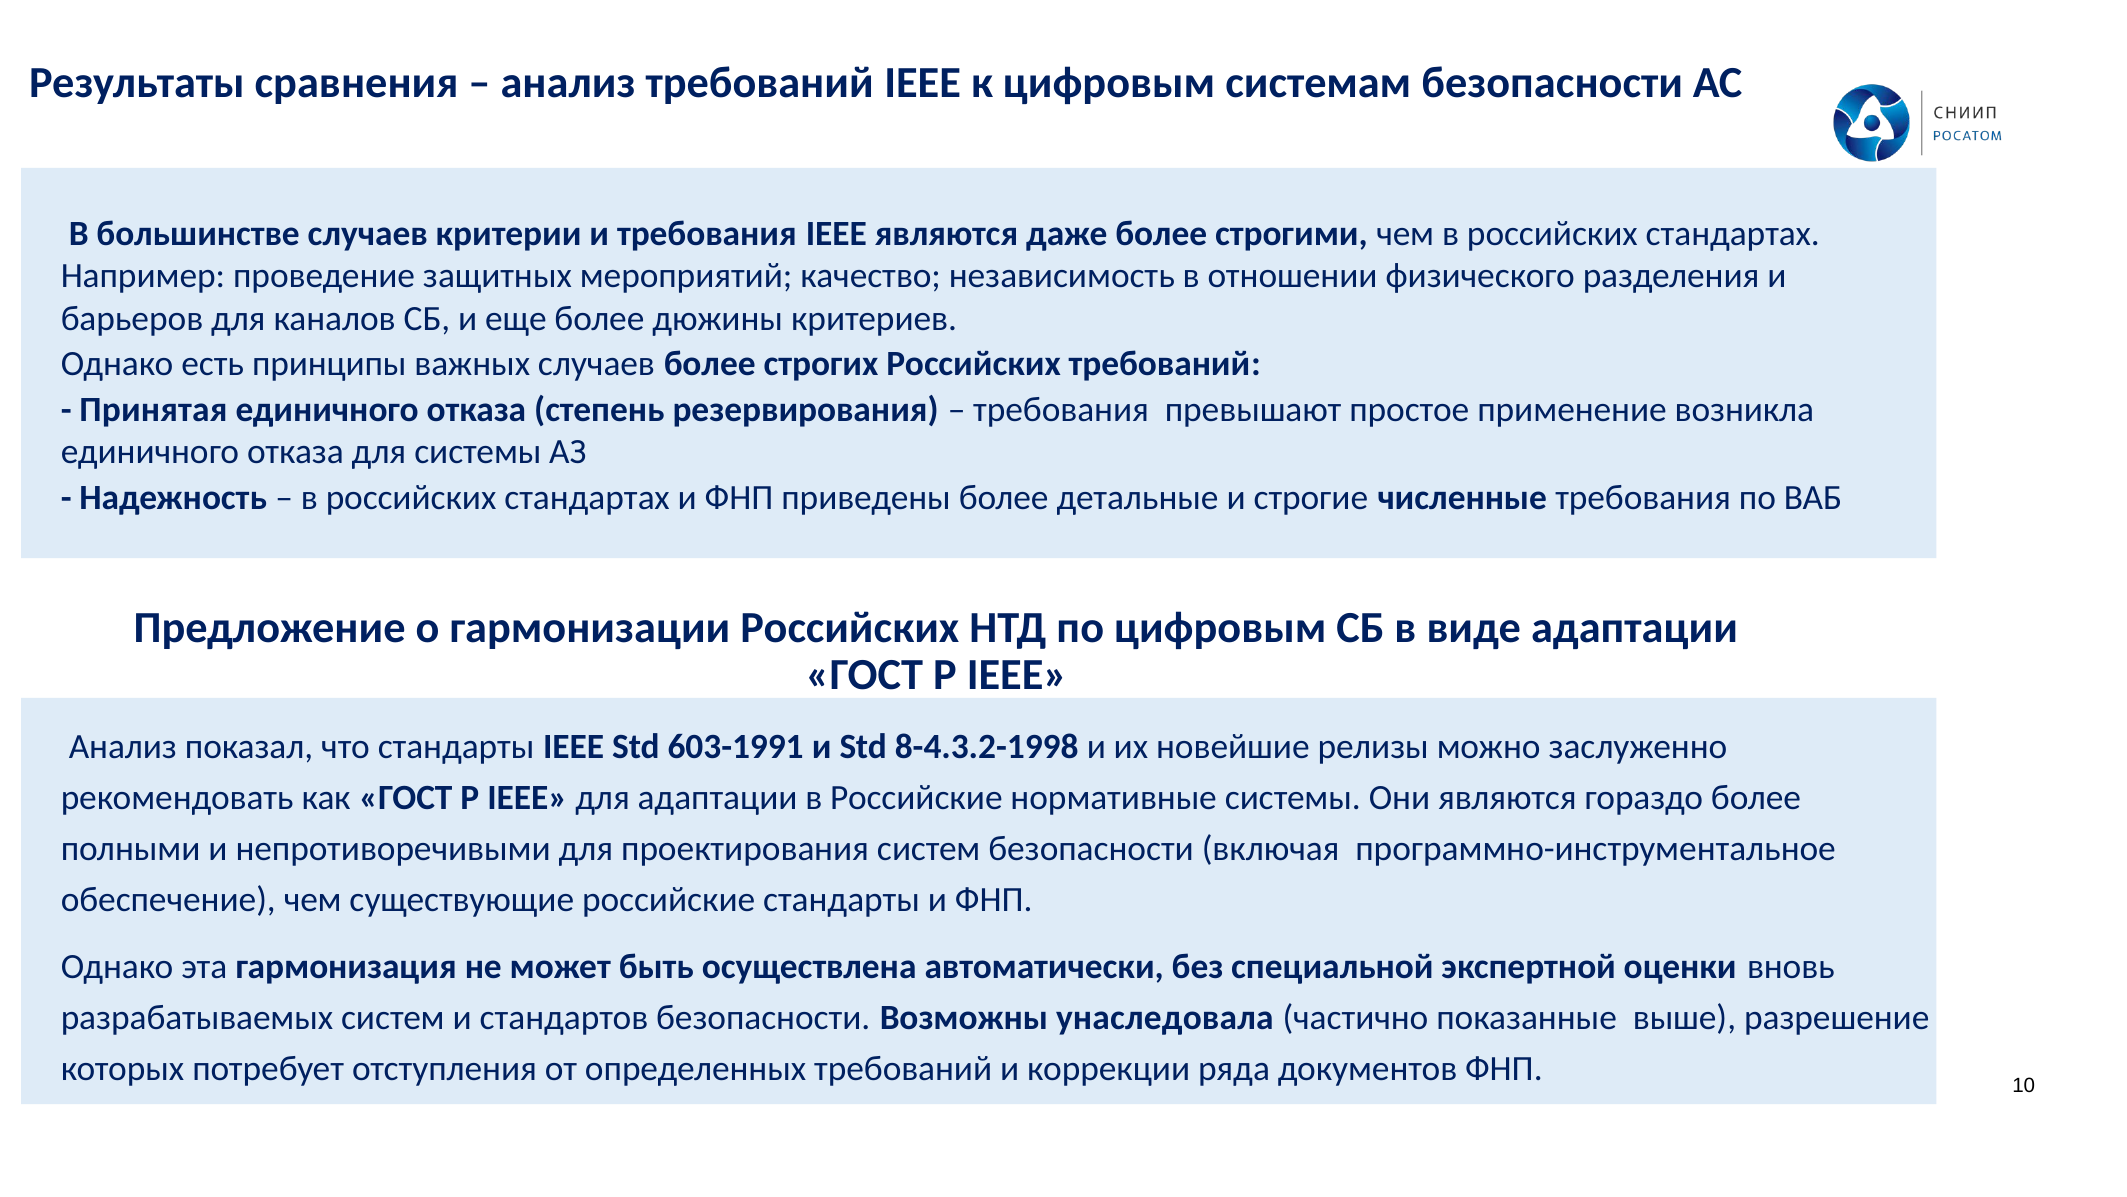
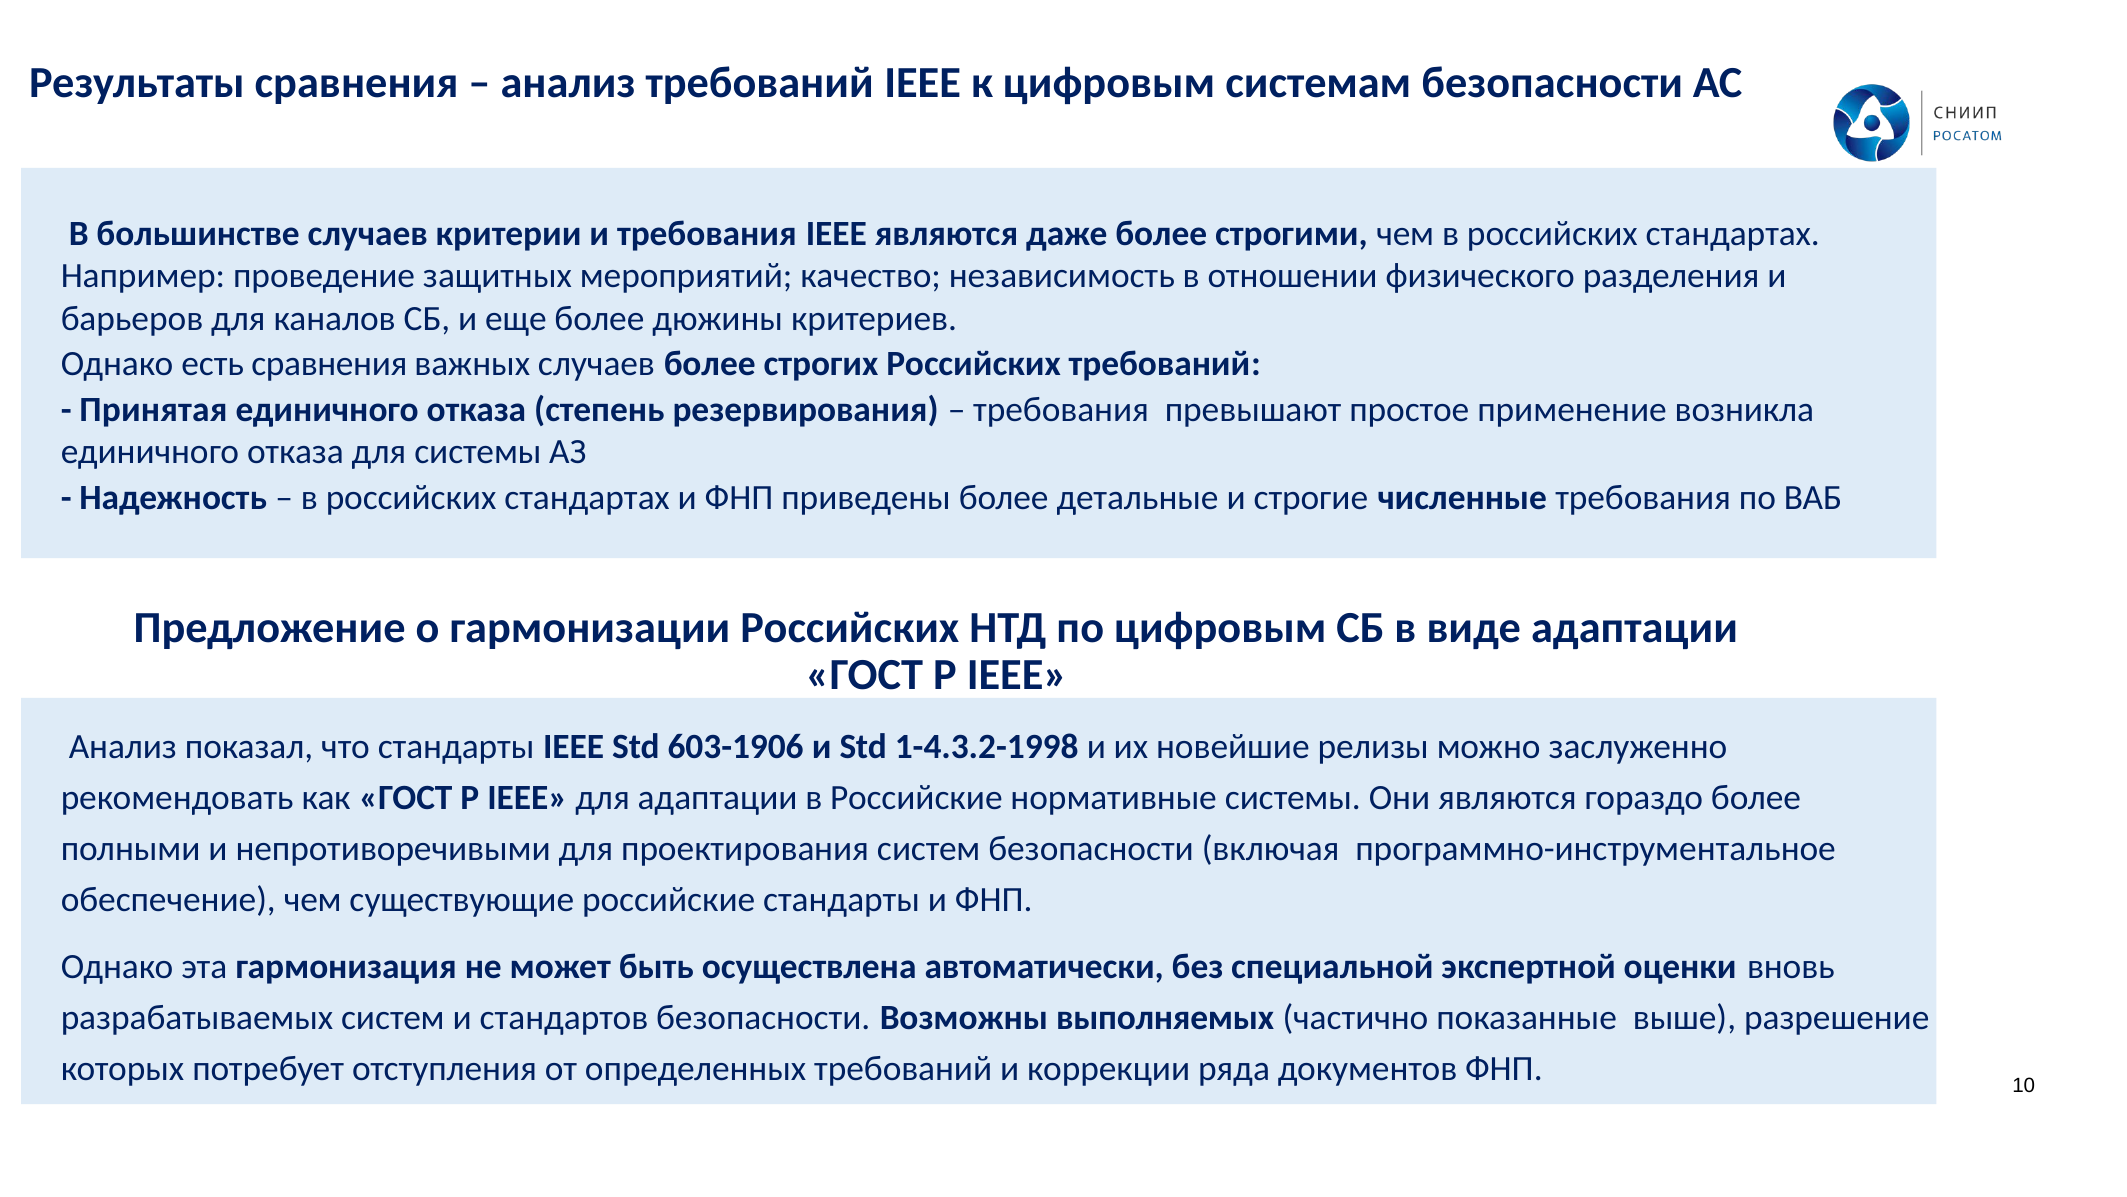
есть принципы: принципы -> сравнения
603-1991: 603-1991 -> 603-1906
8-4.3.2-1998: 8-4.3.2-1998 -> 1-4.3.2-1998
унаследовала: унаследовала -> выполняемых
